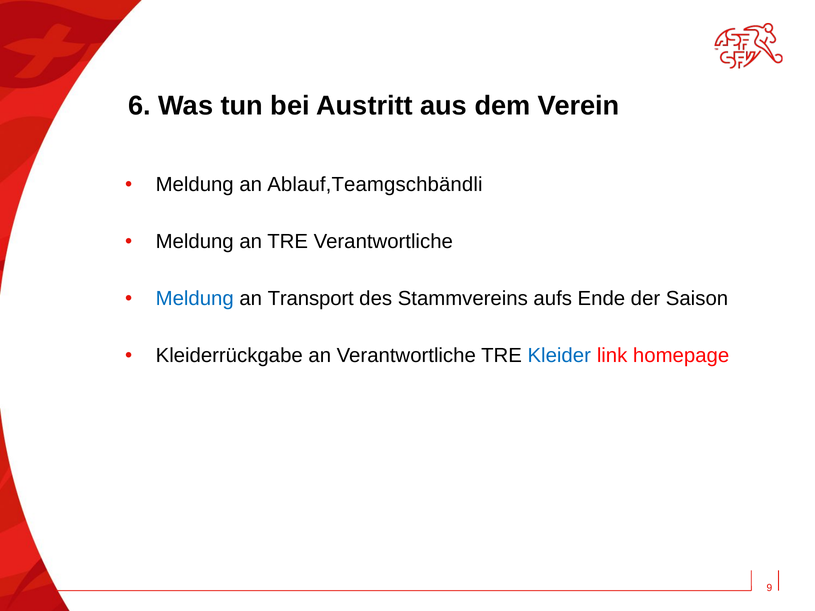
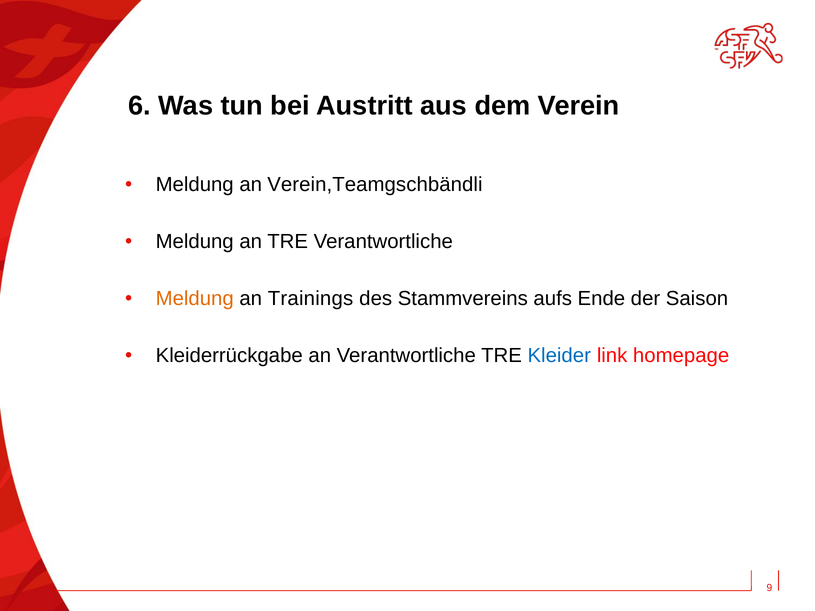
Ablauf,Teamgschbändli: Ablauf,Teamgschbändli -> Verein,Teamgschbändli
Meldung at (195, 299) colour: blue -> orange
Transport: Transport -> Trainings
